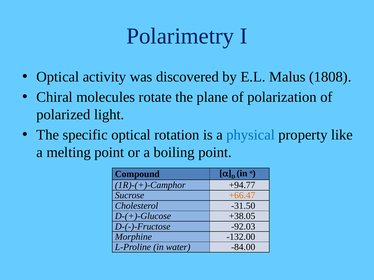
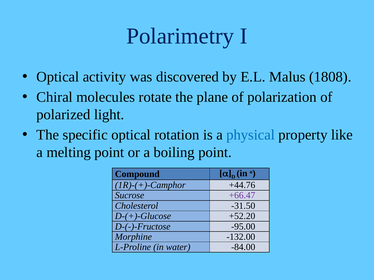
+94.77: +94.77 -> +44.76
+66.47 colour: orange -> purple
+38.05: +38.05 -> +52.20
-92.03: -92.03 -> -95.00
